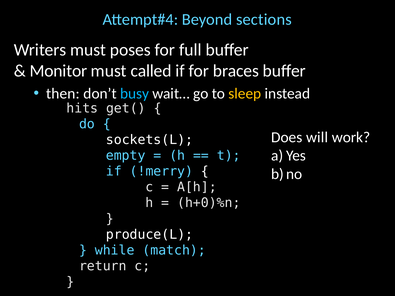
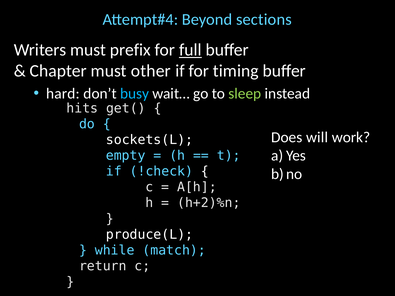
poses: poses -> prefix
full underline: none -> present
Monitor: Monitor -> Chapter
called: called -> other
braces: braces -> timing
then: then -> hard
sleep colour: yellow -> light green
!merry: !merry -> !check
h+0)%n: h+0)%n -> h+2)%n
